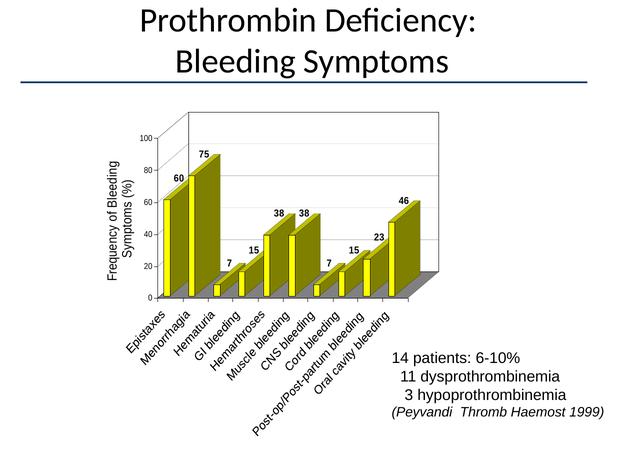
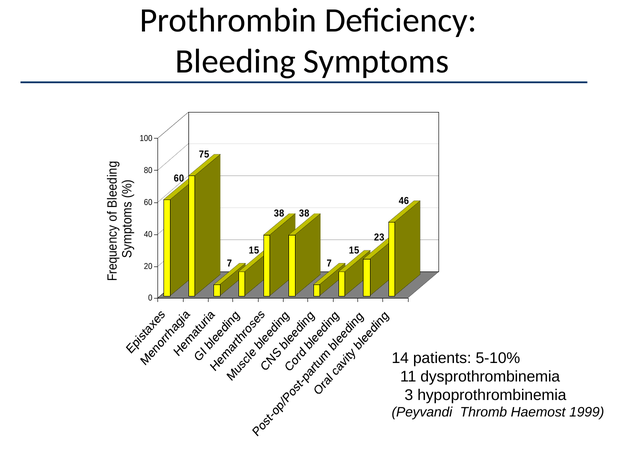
6-10%: 6-10% -> 5-10%
